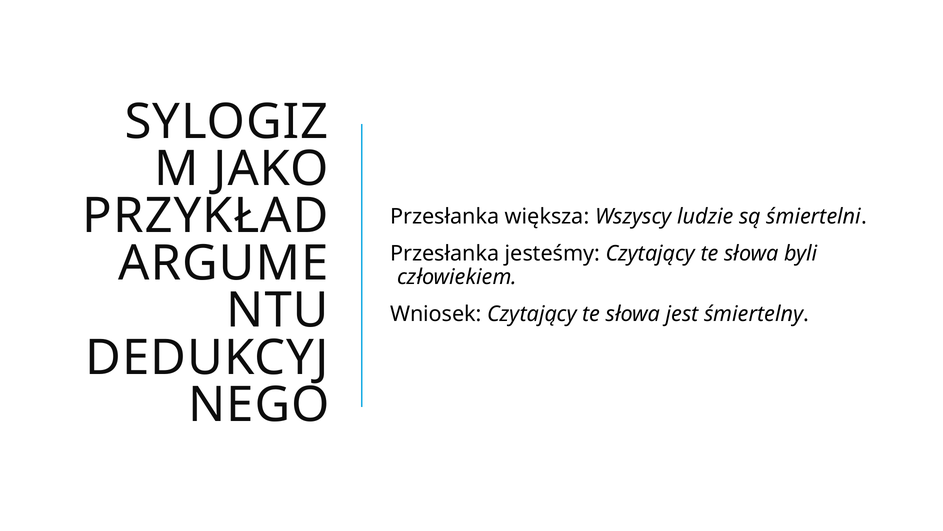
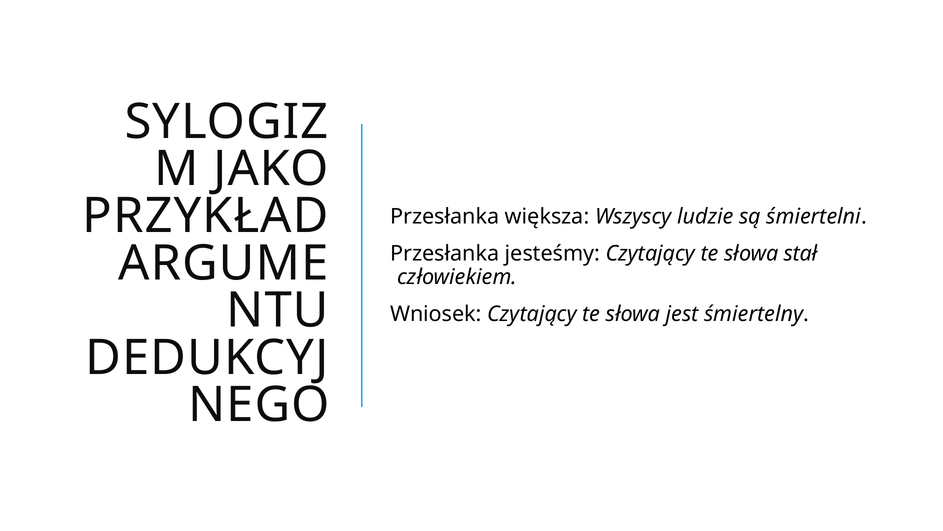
byli: byli -> stał
